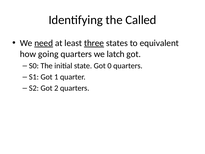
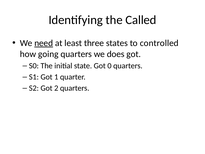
three underline: present -> none
equivalent: equivalent -> controlled
latch: latch -> does
